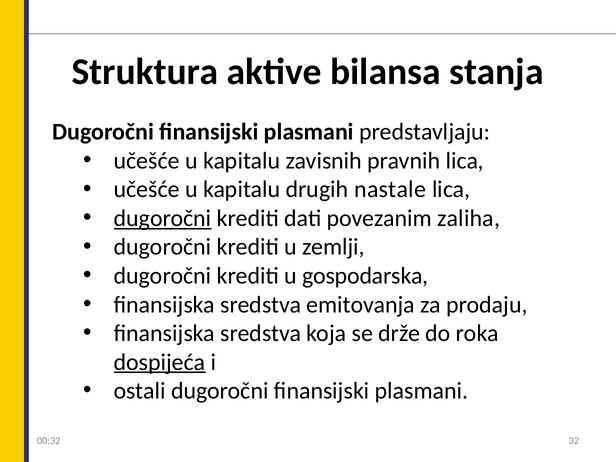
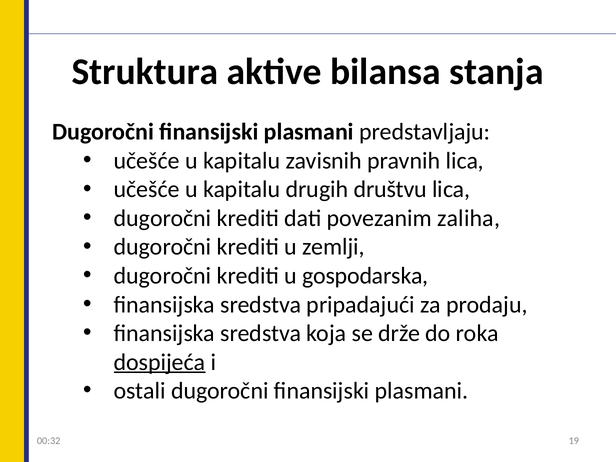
nastale: nastale -> društvu
dugoročni at (163, 218) underline: present -> none
emitovanja: emitovanja -> pripadajući
32: 32 -> 19
